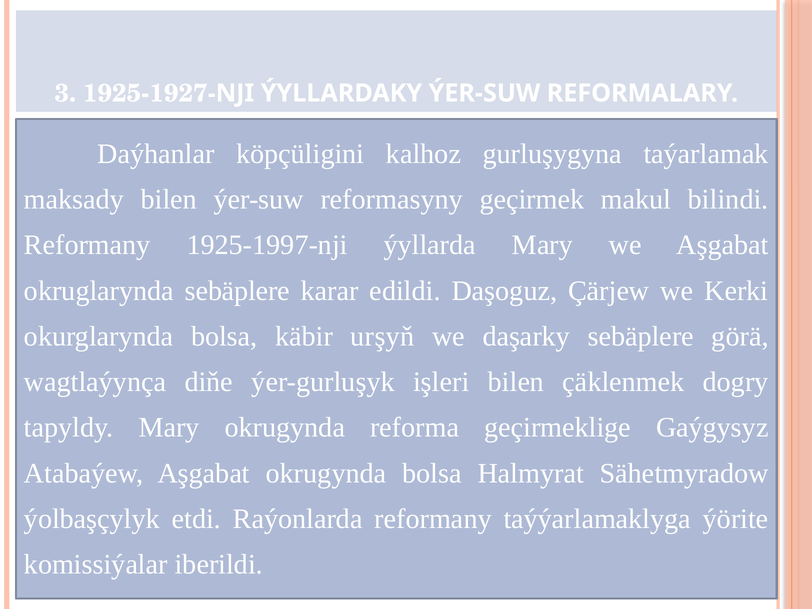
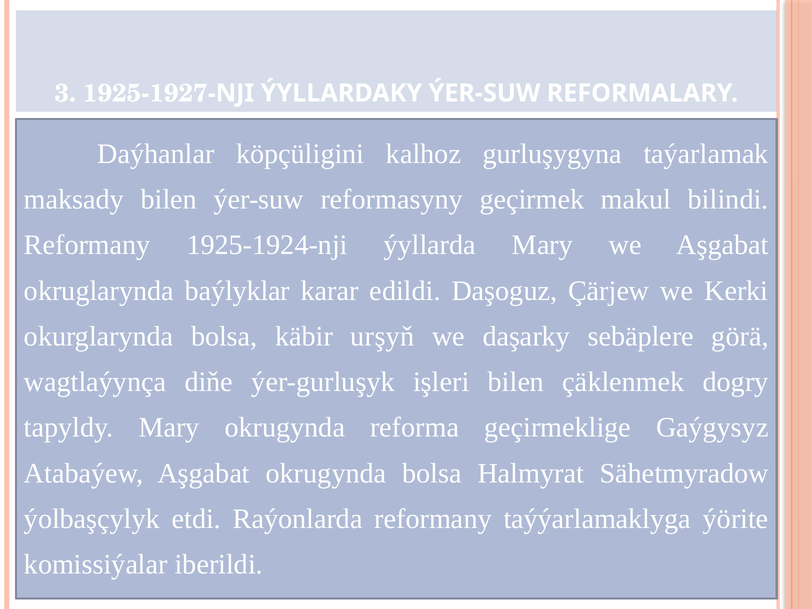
1925-1997-nji: 1925-1997-nji -> 1925-1924-nji
okruglarynda sebäplere: sebäplere -> baýlyklar
